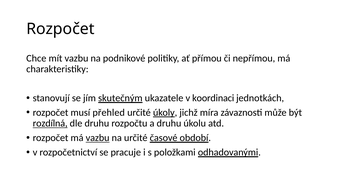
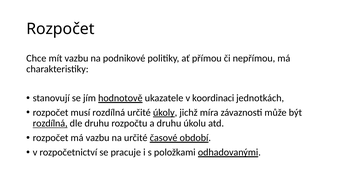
skutečným: skutečným -> hodnotově
musí přehled: přehled -> rozdílná
vazbu at (98, 138) underline: present -> none
